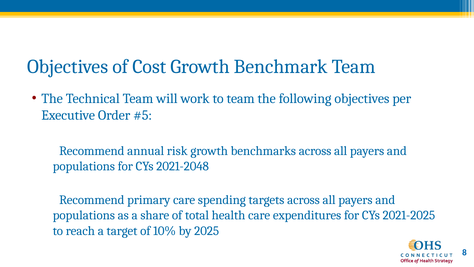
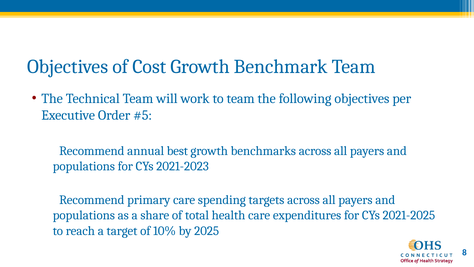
risk: risk -> best
2021-2048: 2021-2048 -> 2021-2023
